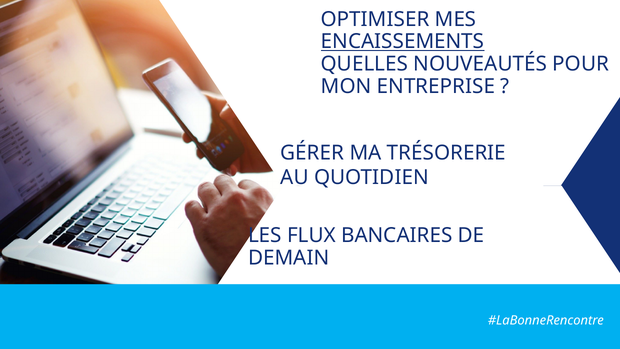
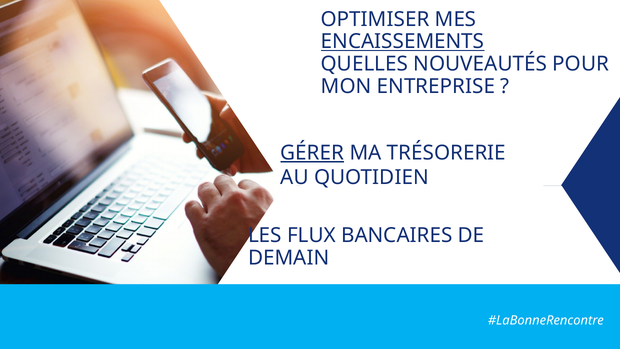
GÉRER underline: none -> present
